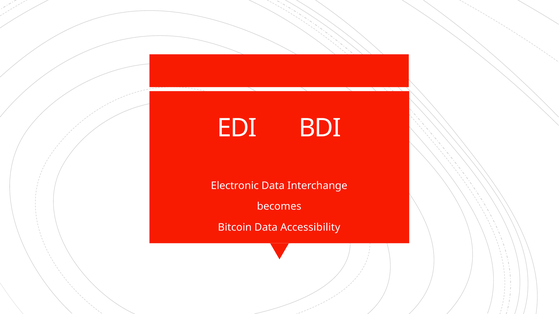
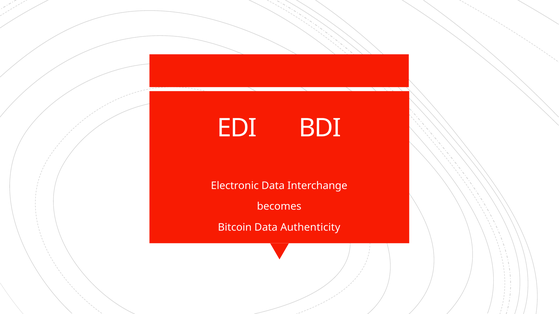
Accessibility: Accessibility -> Authenticity
